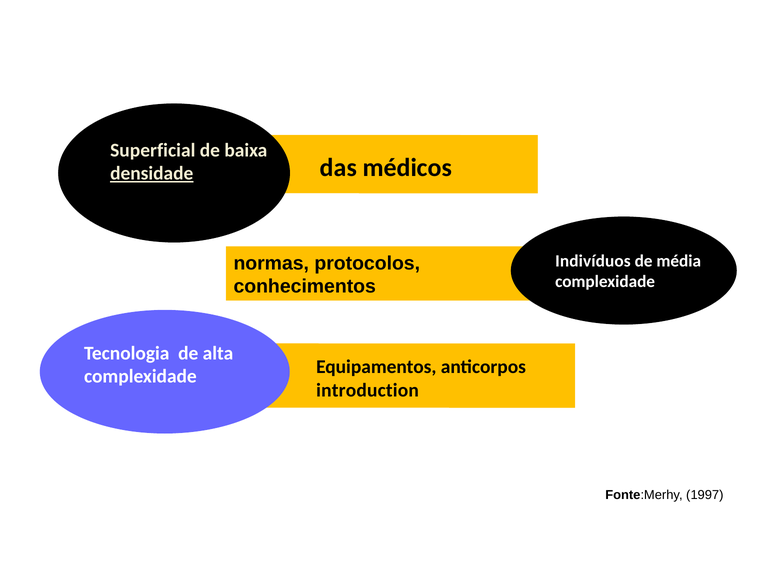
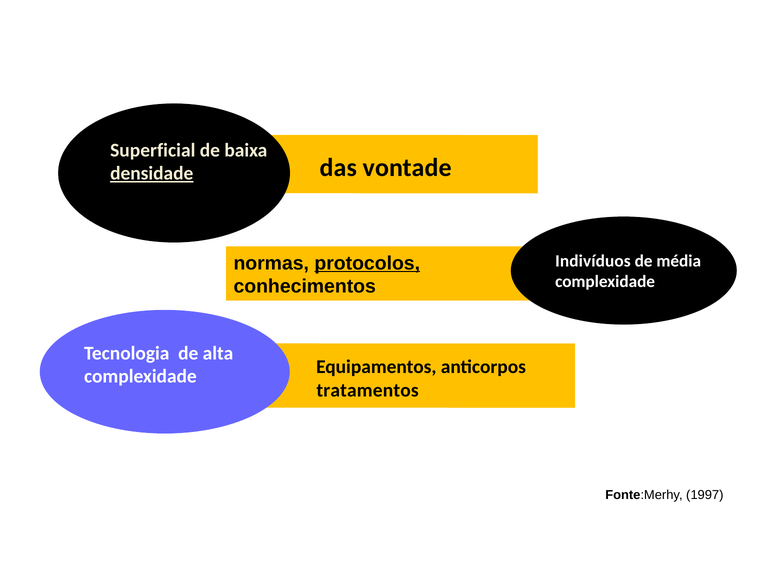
médicos: médicos -> vontade
protocolos underline: none -> present
introduction: introduction -> tratamentos
